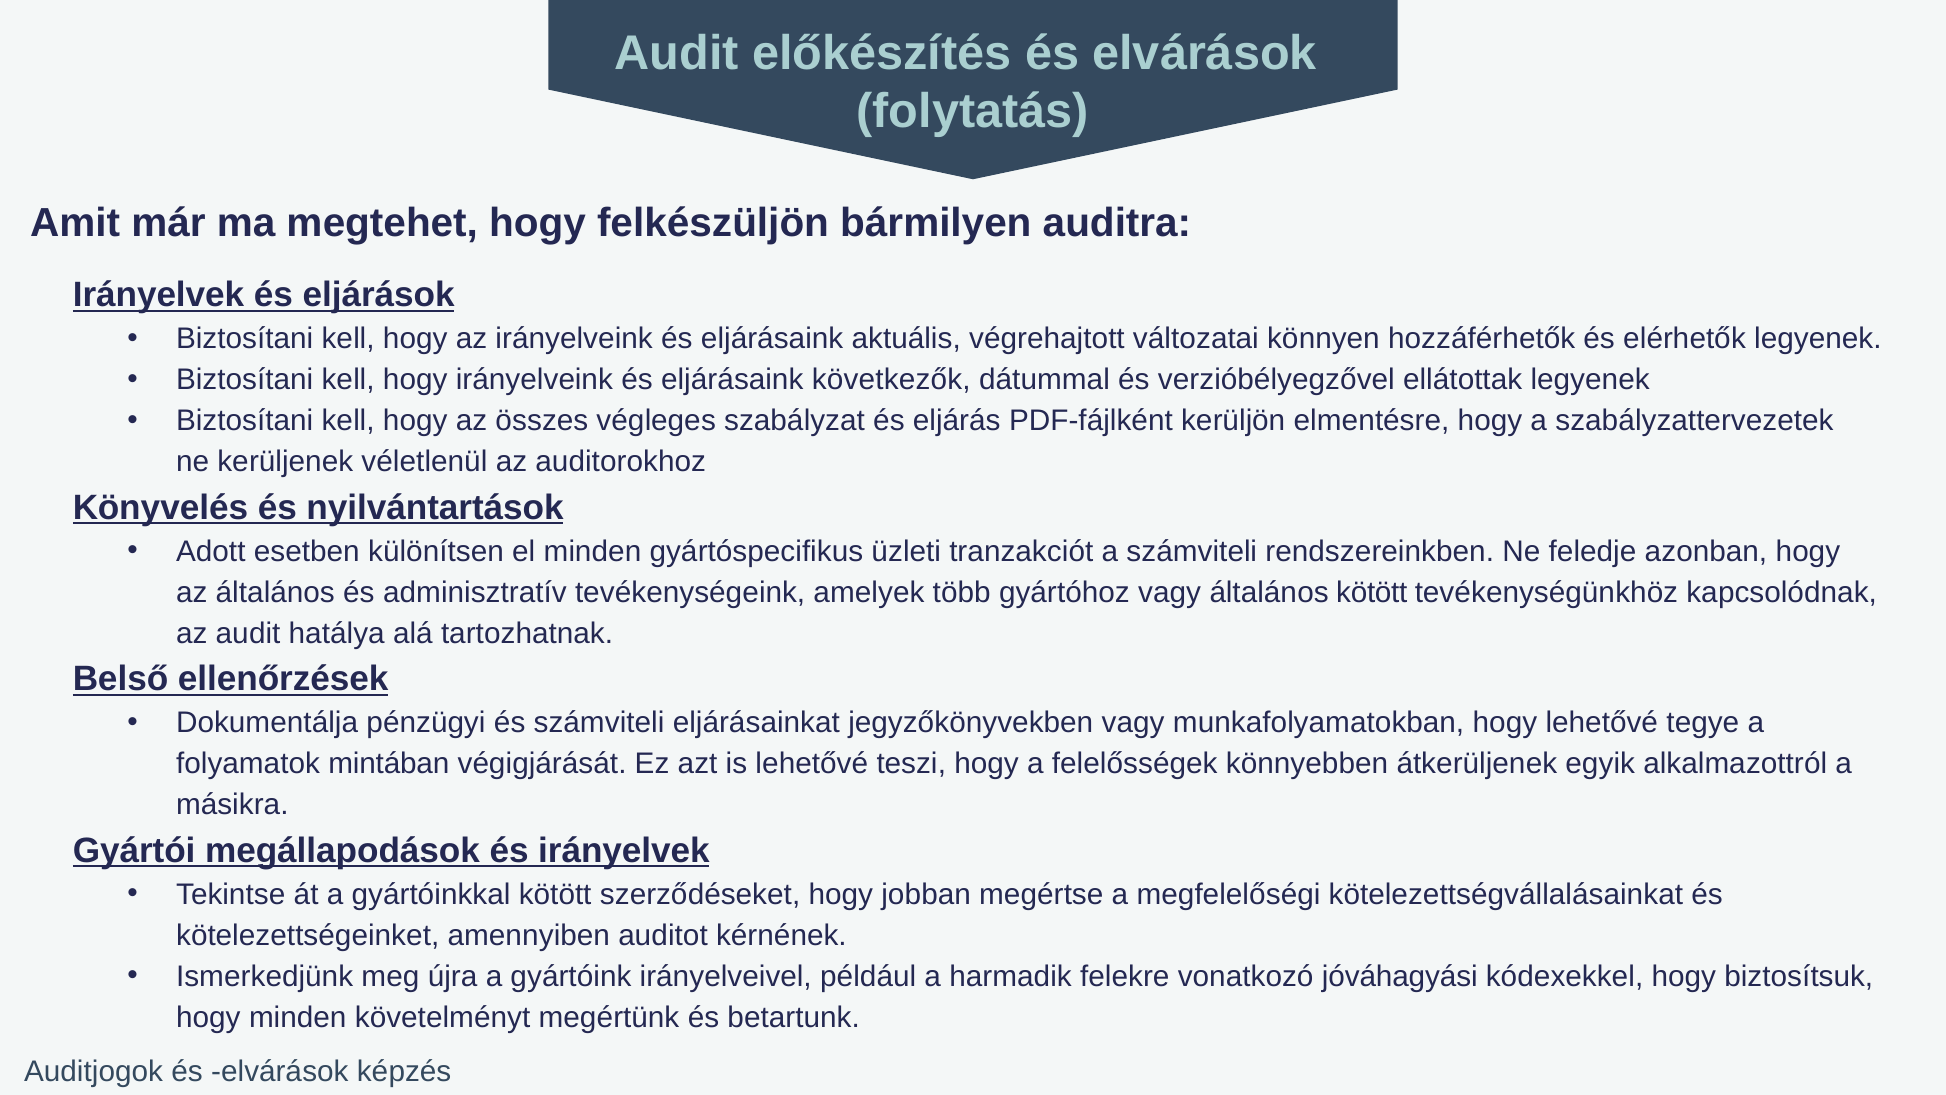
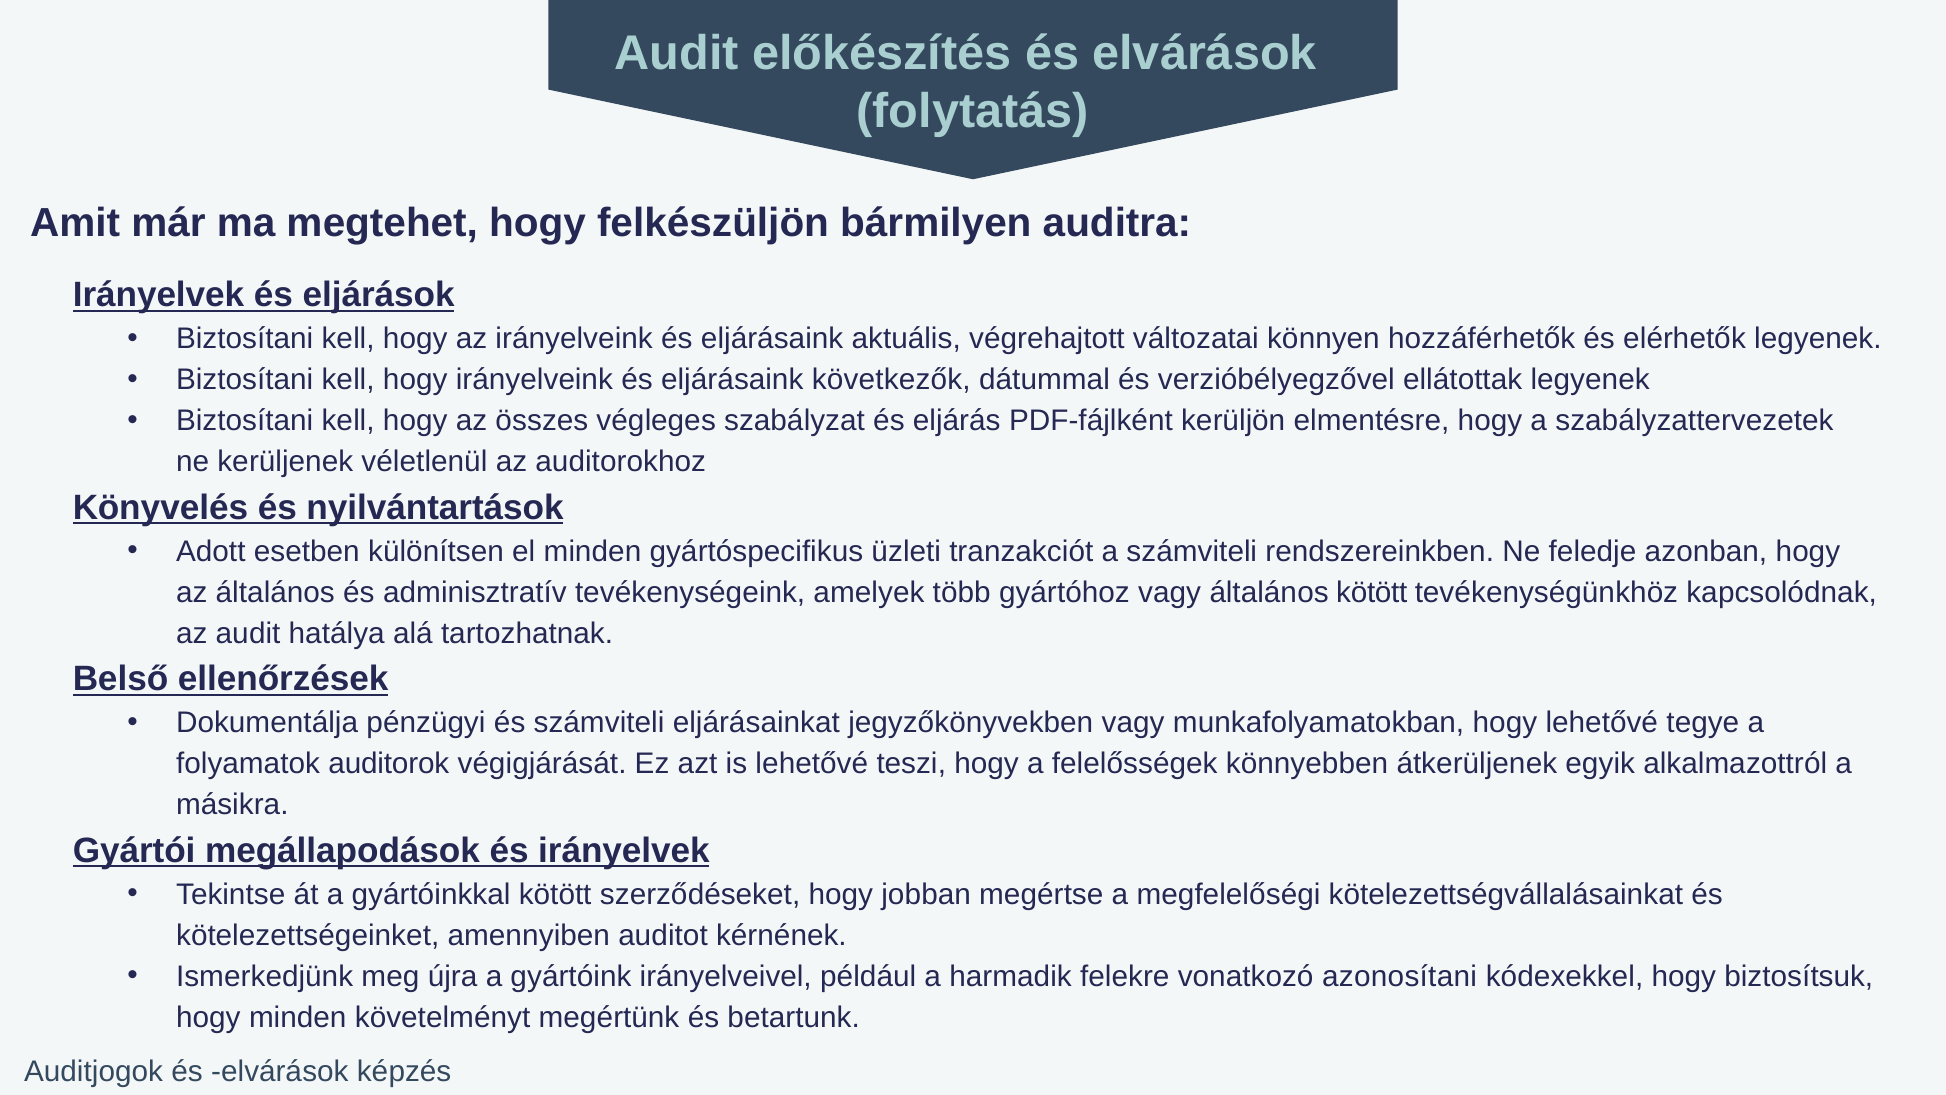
mintában: mintában -> auditorok
jóváhagyási: jóváhagyási -> azonosítani
